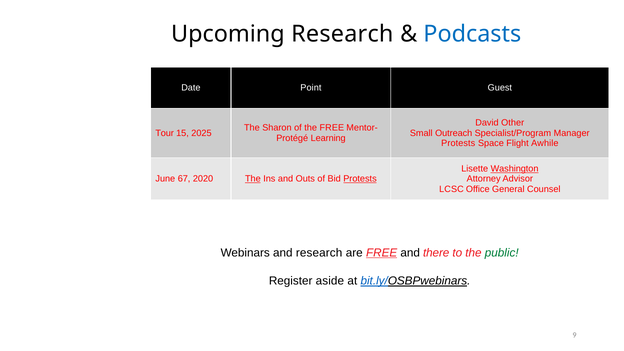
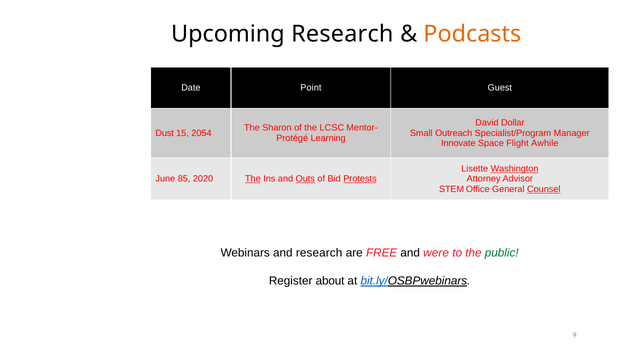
Podcasts colour: blue -> orange
Other: Other -> Dollar
the FREE: FREE -> LCSC
Tour: Tour -> Dust
2025: 2025 -> 2054
Protests at (458, 143): Protests -> Innovate
67: 67 -> 85
Outs underline: none -> present
LCSC: LCSC -> STEM
Counsel underline: none -> present
FREE at (382, 253) underline: present -> none
there: there -> were
aside: aside -> about
